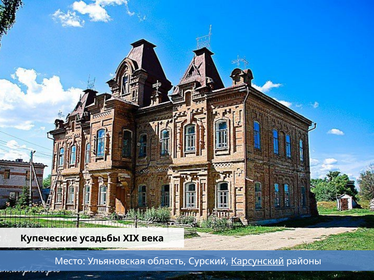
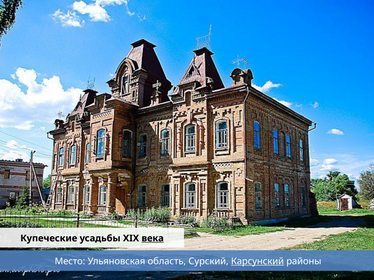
века underline: none -> present
